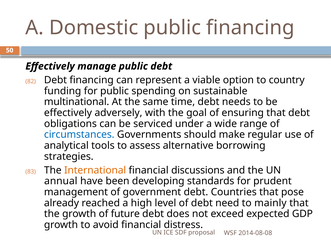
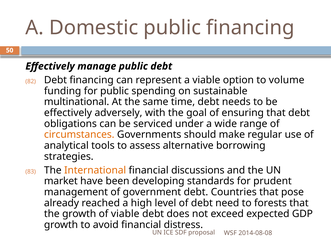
country: country -> volume
circumstances colour: blue -> orange
annual: annual -> market
mainly: mainly -> forests
of future: future -> viable
